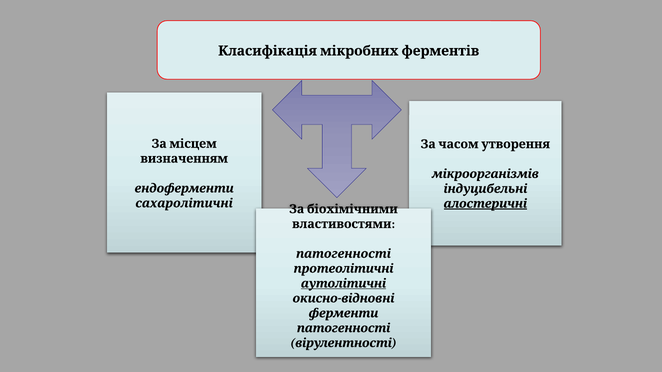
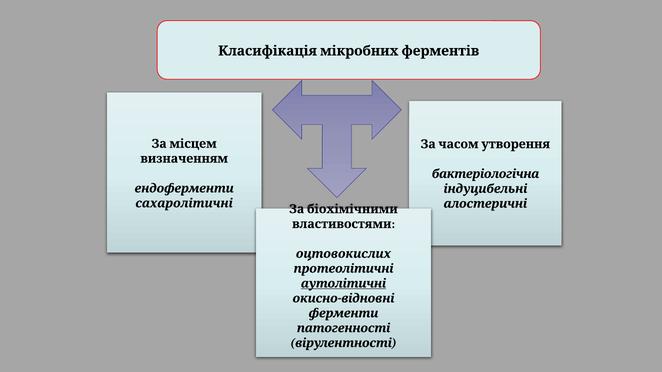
мікроорганізмів: мікроорганізмів -> бактеріологічна
алостеричні underline: present -> none
патогенності at (343, 254): патогенності -> оцтовокислих
